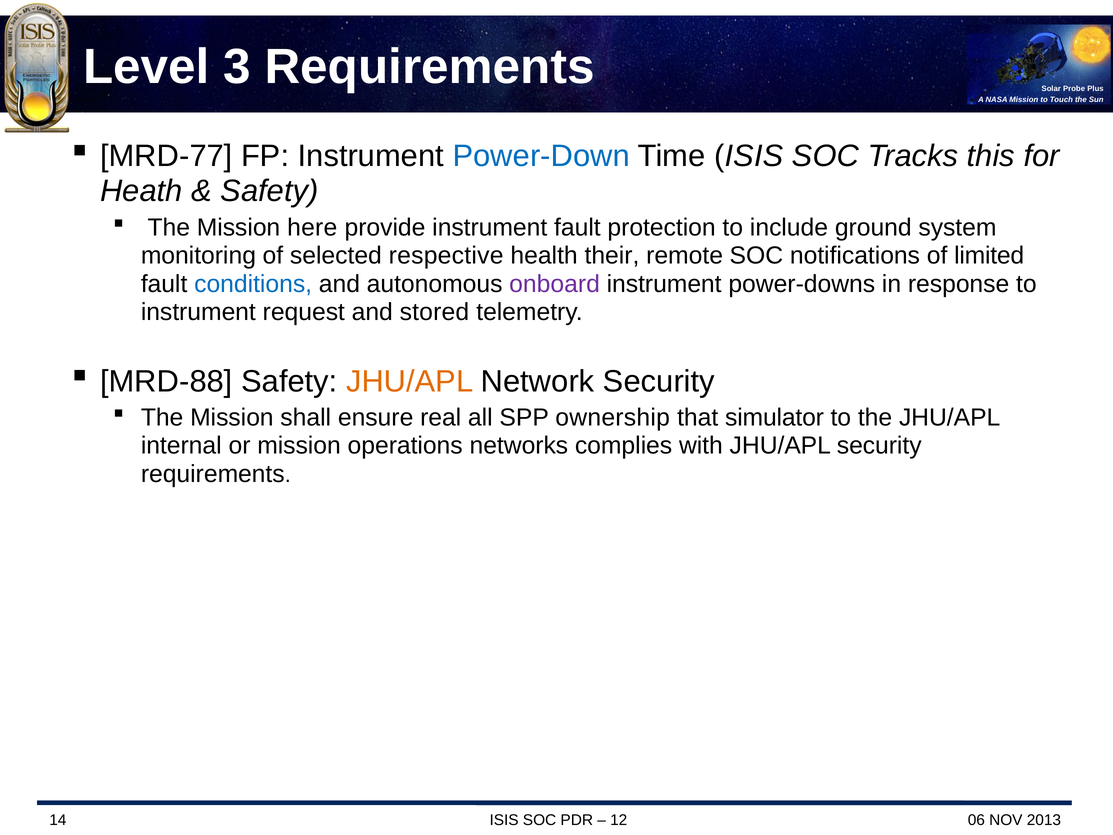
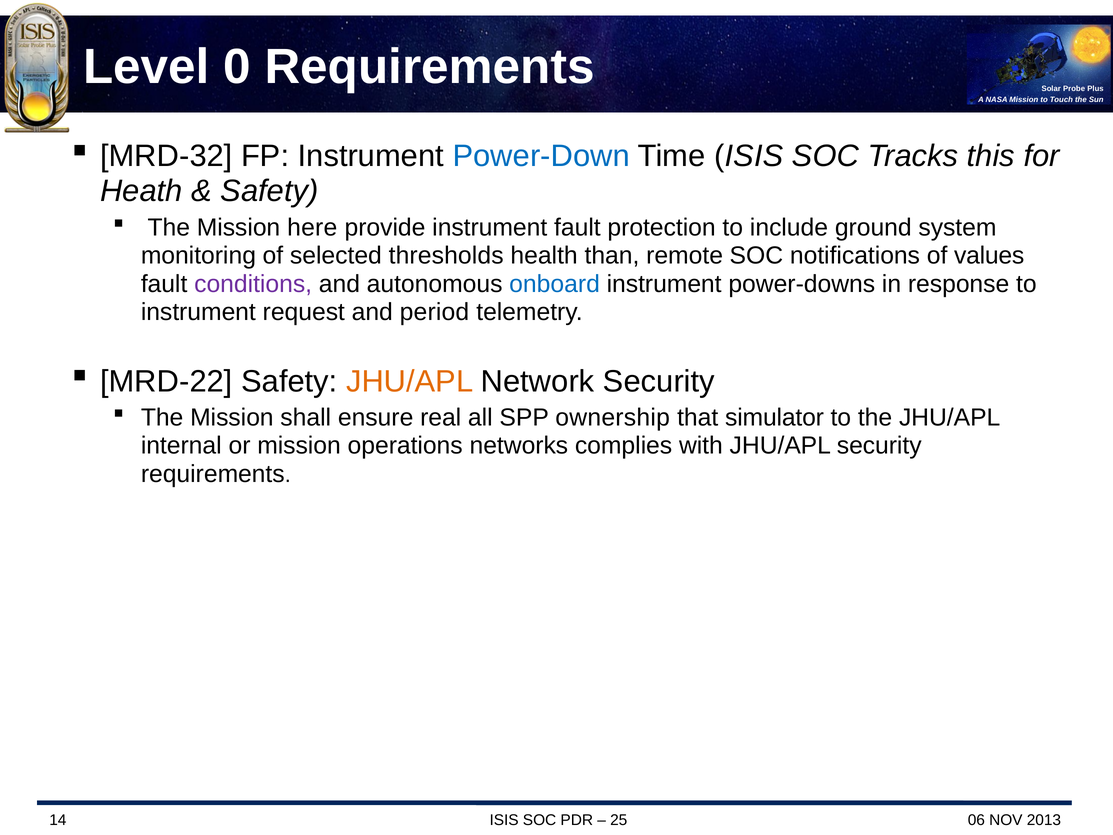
3: 3 -> 0
MRD-77: MRD-77 -> MRD-32
respective: respective -> thresholds
their: their -> than
limited: limited -> values
conditions colour: blue -> purple
onboard colour: purple -> blue
stored: stored -> period
MRD-88: MRD-88 -> MRD-22
12: 12 -> 25
